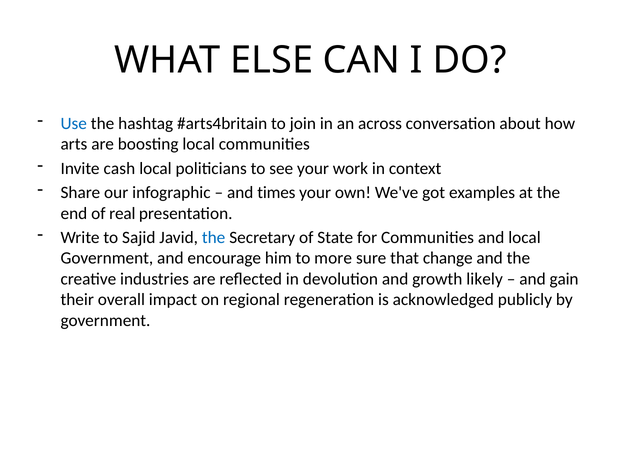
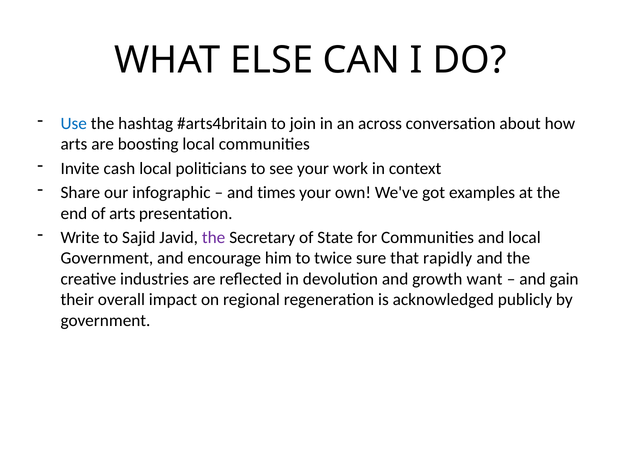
of real: real -> arts
the at (214, 237) colour: blue -> purple
more: more -> twice
change: change -> rapidly
likely: likely -> want
